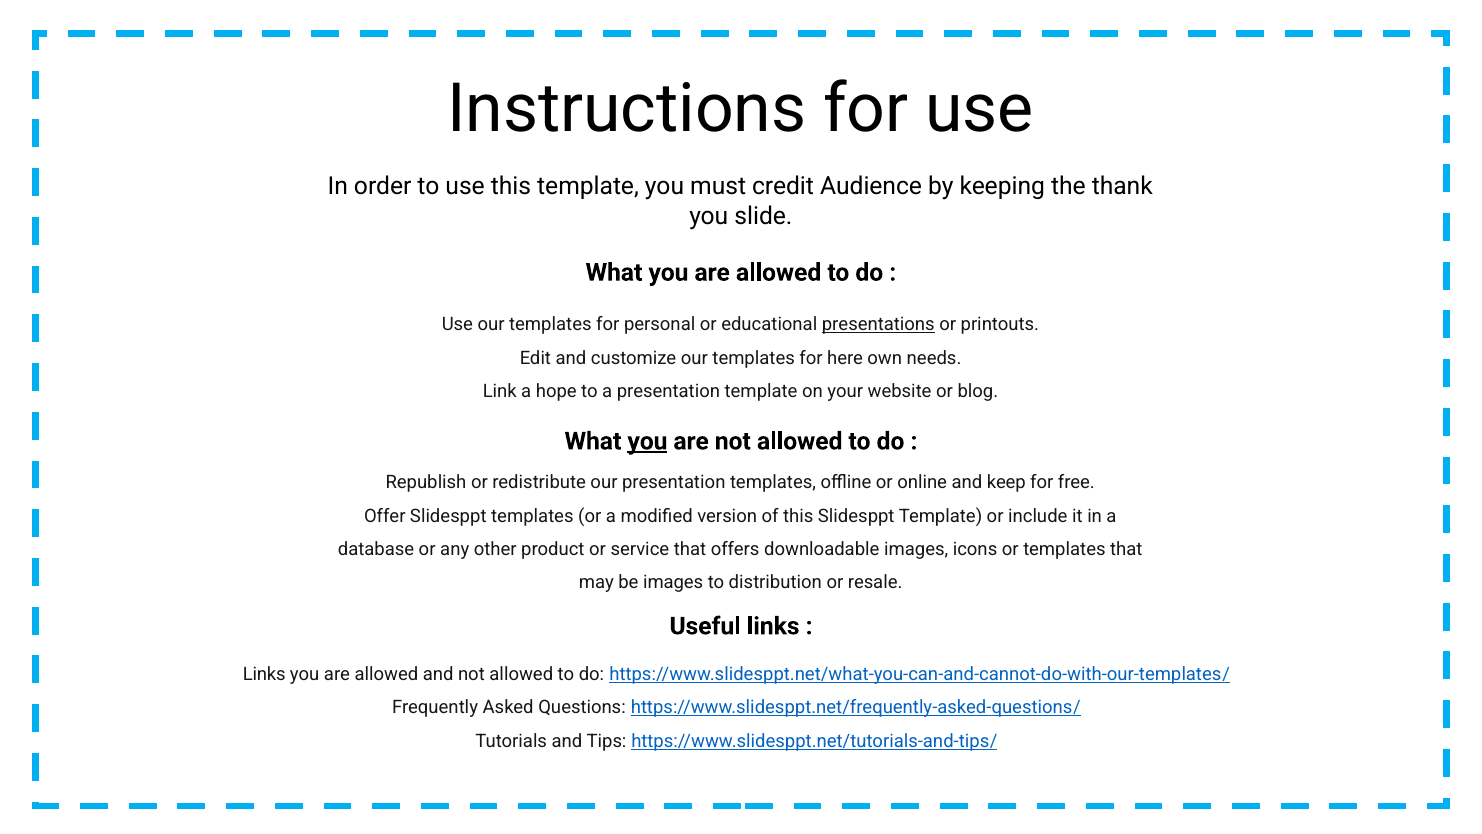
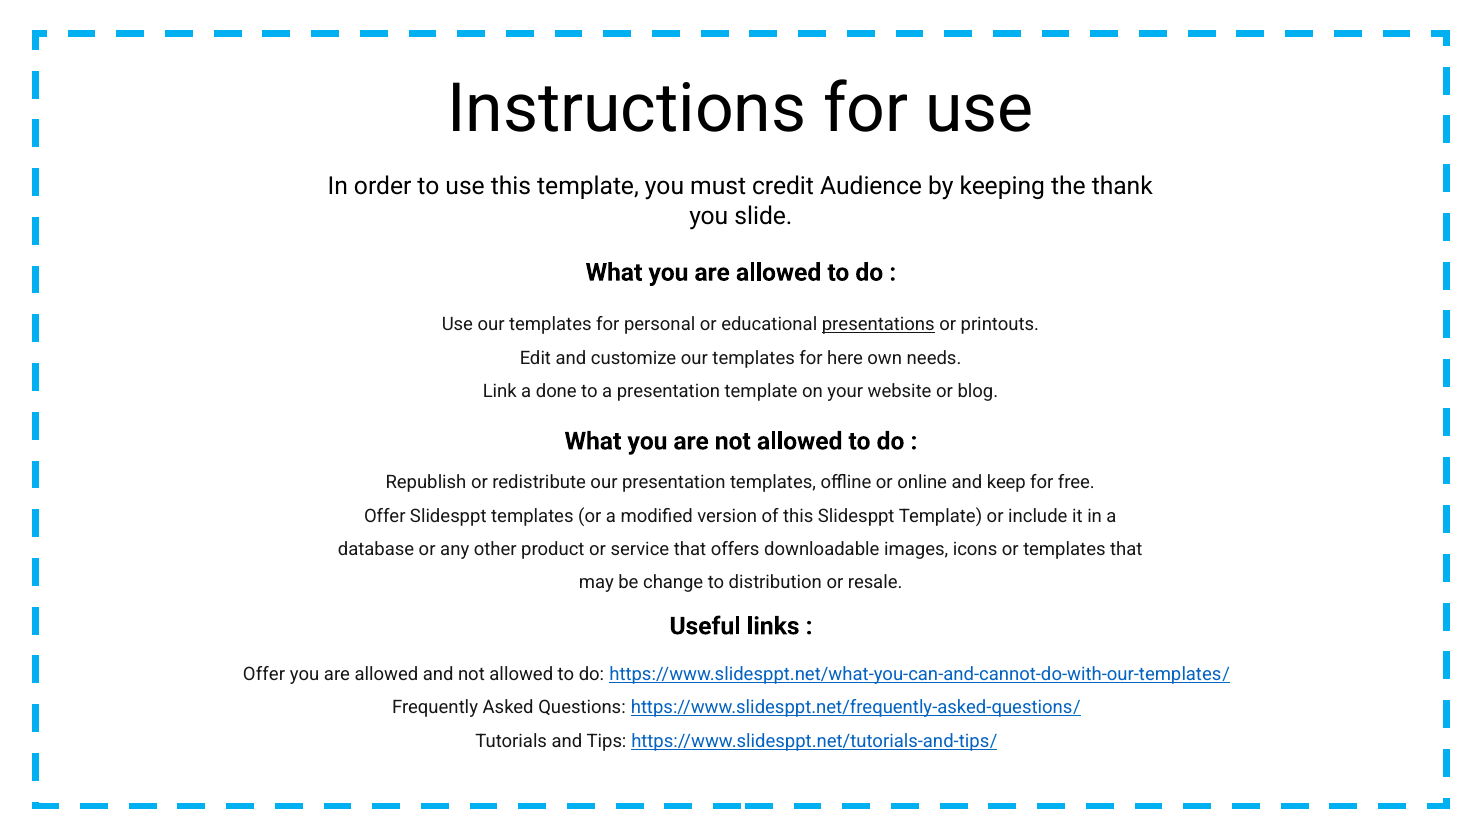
hope: hope -> done
you at (647, 441) underline: present -> none
be images: images -> change
Links at (264, 674): Links -> Offer
